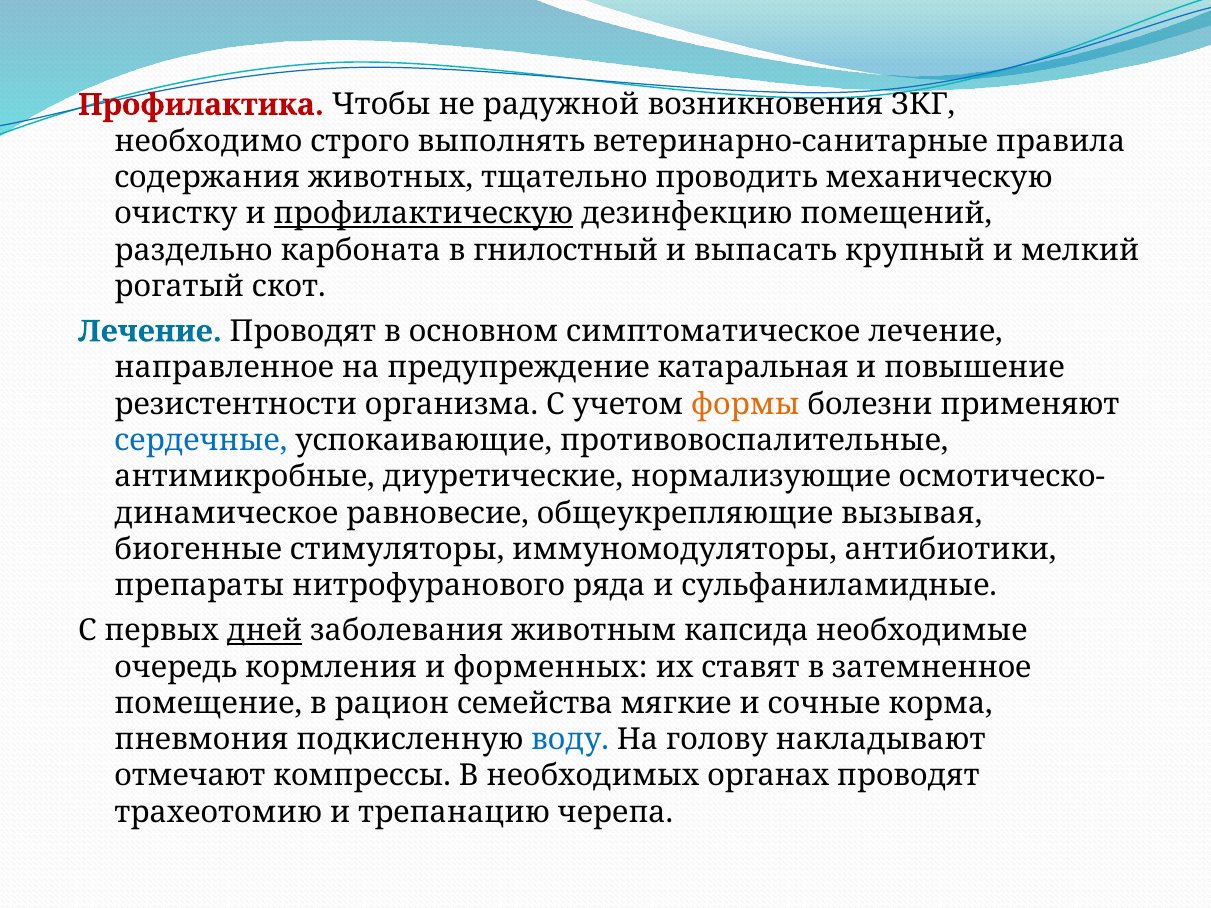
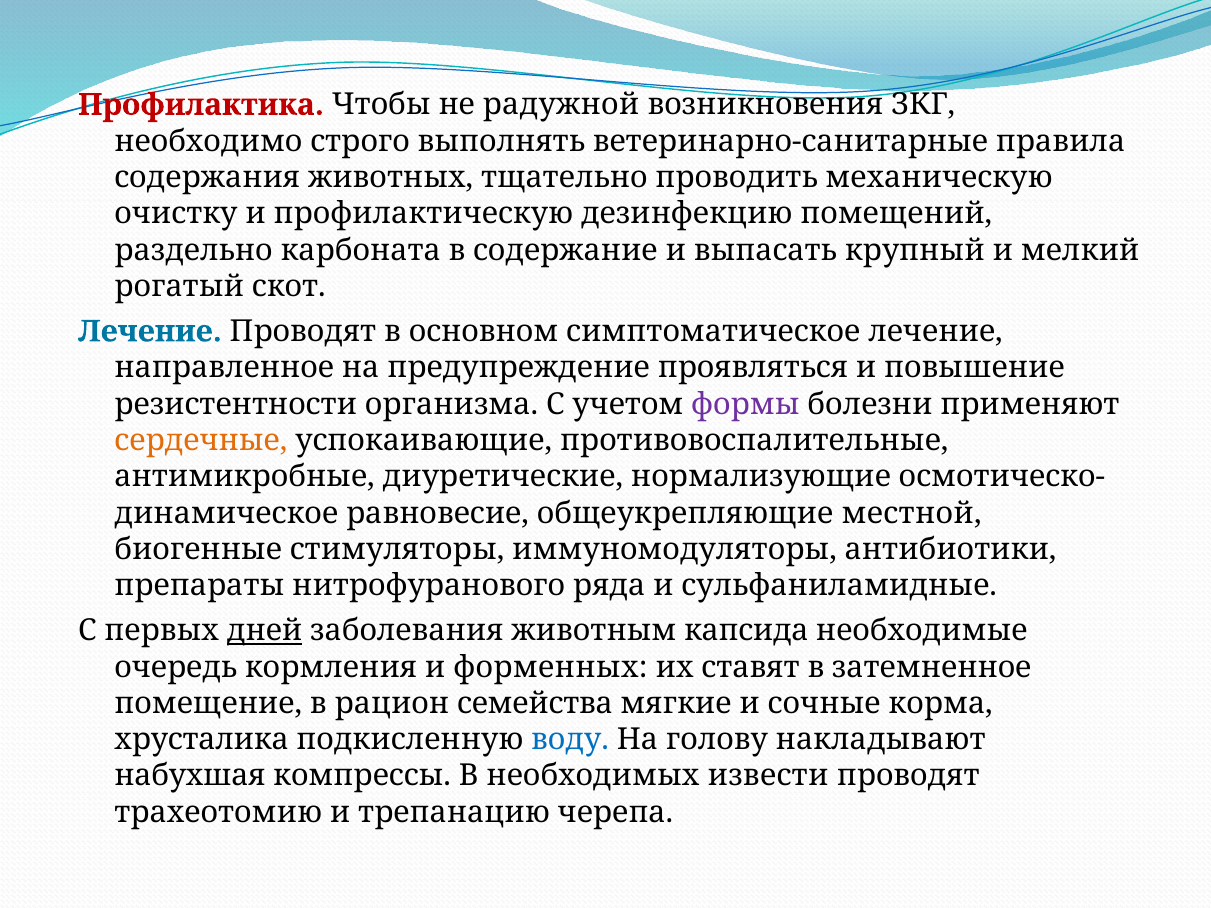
профилактическую underline: present -> none
гнилостный: гнилостный -> содержание
катаральная: катаральная -> проявляться
формы colour: orange -> purple
сердечные colour: blue -> orange
вызывая: вызывая -> местной
пневмония: пневмония -> хрусталика
отмечают: отмечают -> набухшая
органах: органах -> извести
